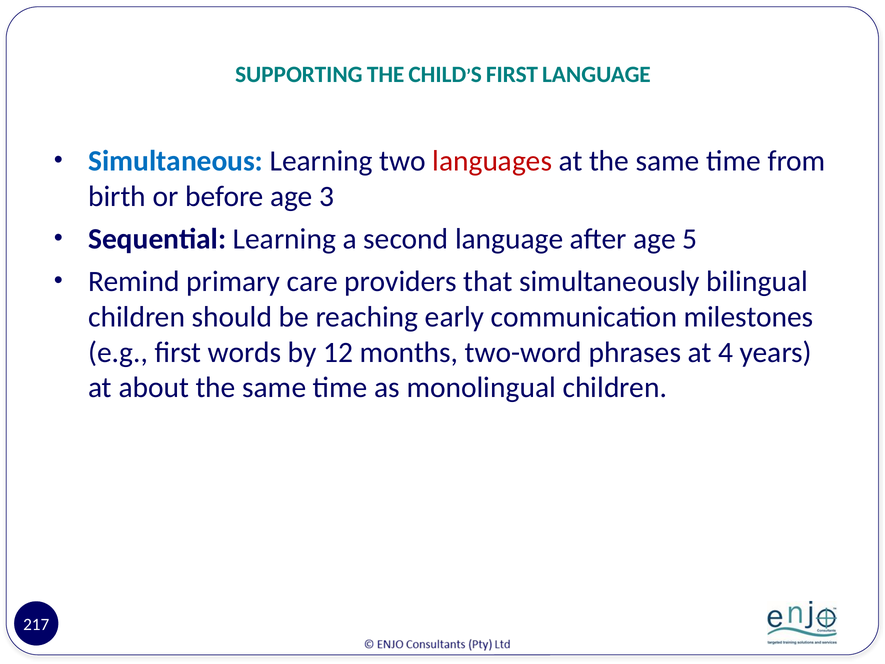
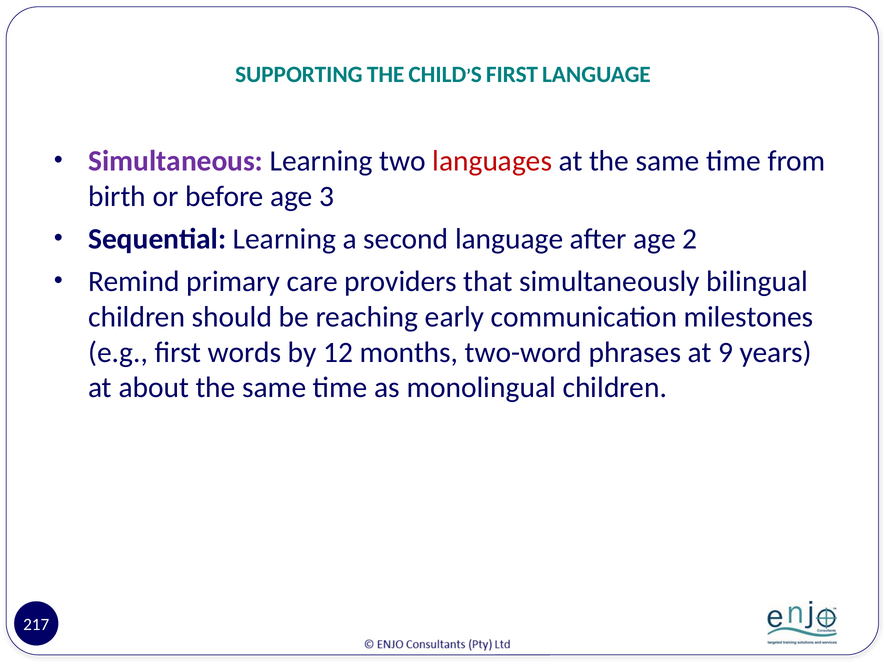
Simultaneous colour: blue -> purple
5: 5 -> 2
4: 4 -> 9
